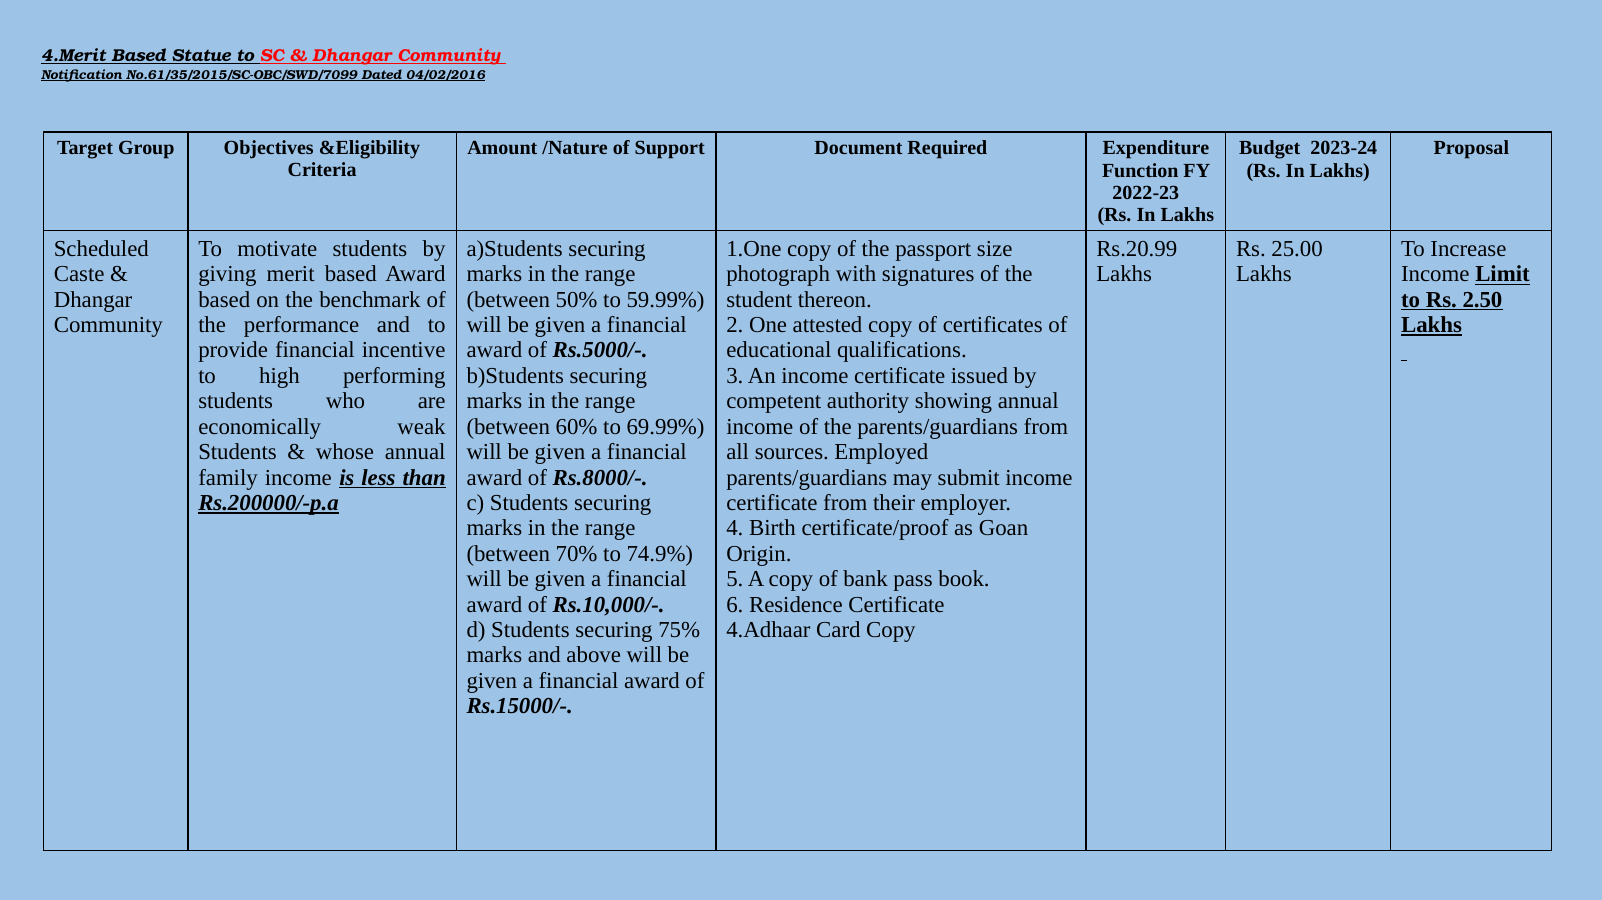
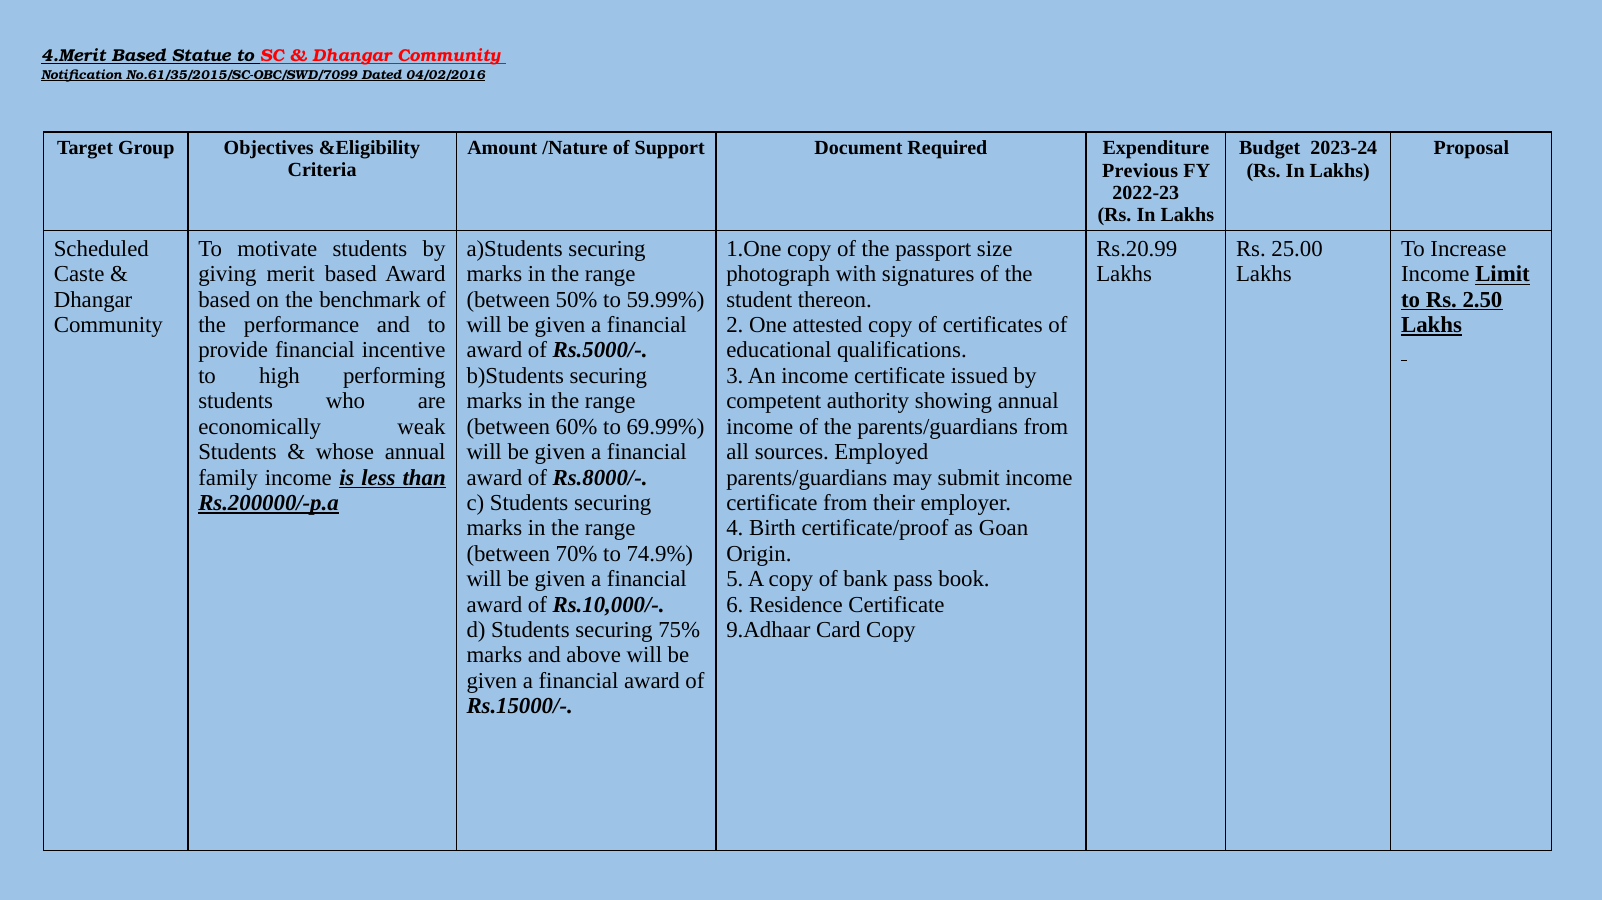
Function: Function -> Previous
4.Adhaar: 4.Adhaar -> 9.Adhaar
